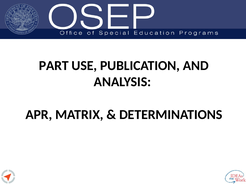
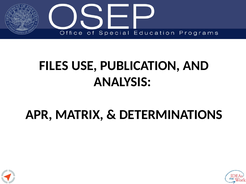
PART: PART -> FILES
